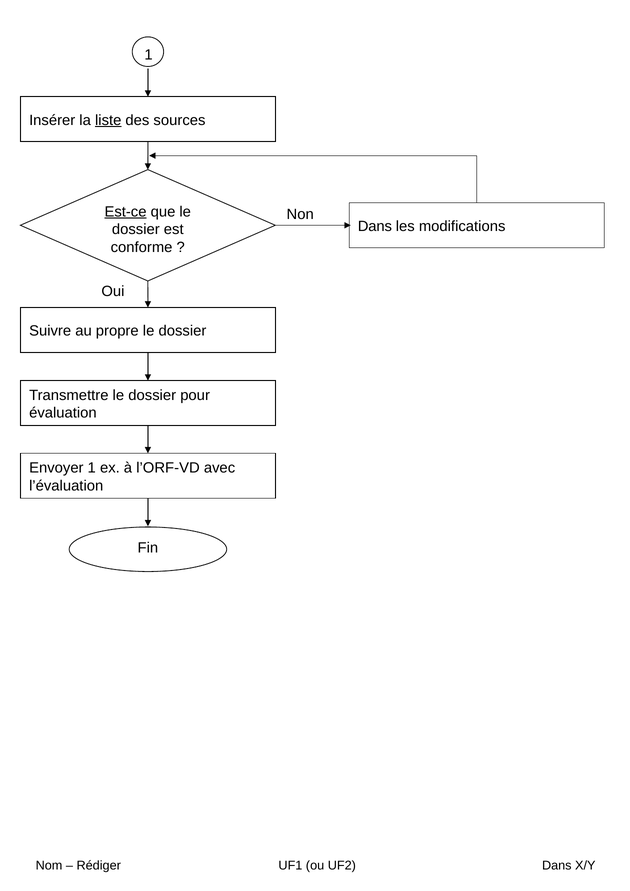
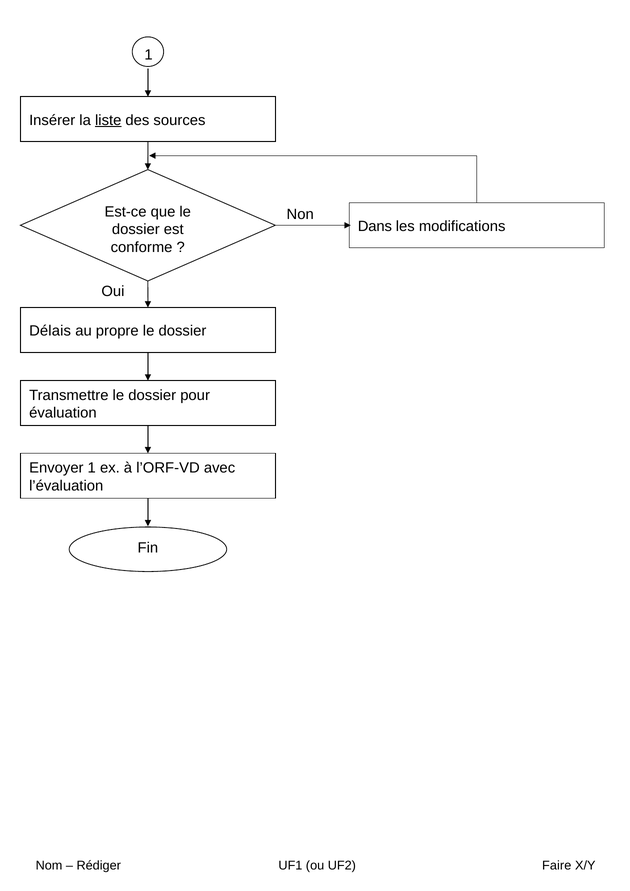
Est-ce underline: present -> none
Suivre: Suivre -> Délais
UF2 Dans: Dans -> Faire
